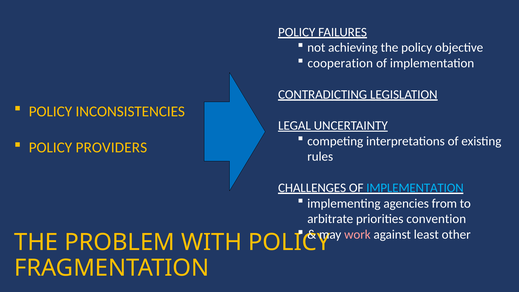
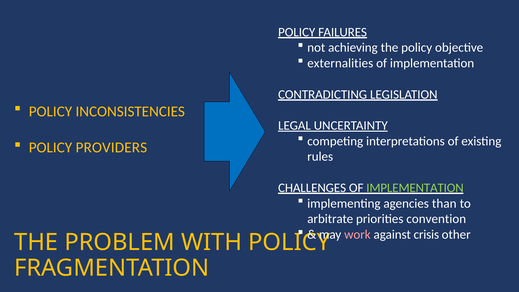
cooperation: cooperation -> externalities
IMPLEMENTATION at (415, 188) colour: light blue -> light green
from: from -> than
least: least -> crisis
